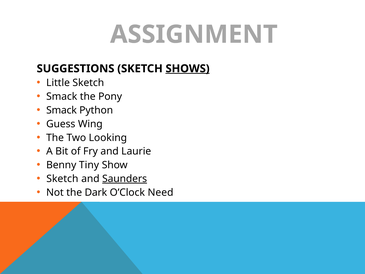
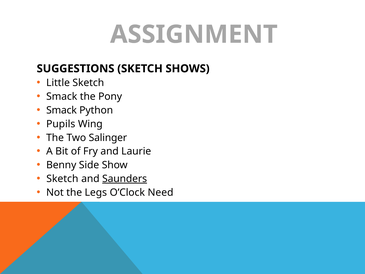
SHOWS underline: present -> none
Guess: Guess -> Pupils
Looking: Looking -> Salinger
Tiny: Tiny -> Side
Dark: Dark -> Legs
